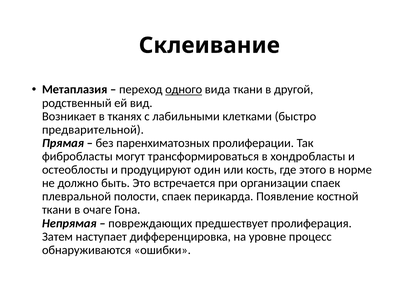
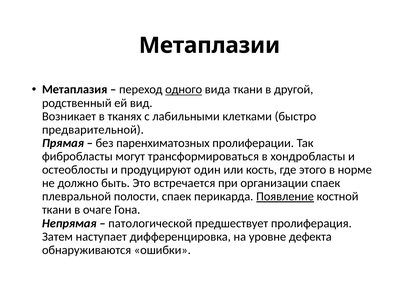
Склеивание: Склеивание -> Метаплазии
Появление underline: none -> present
повреждающих: повреждающих -> патологической
процесс: процесс -> дефекта
